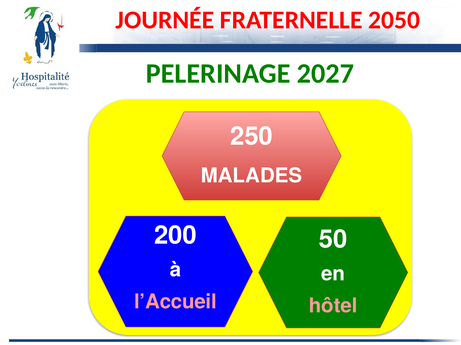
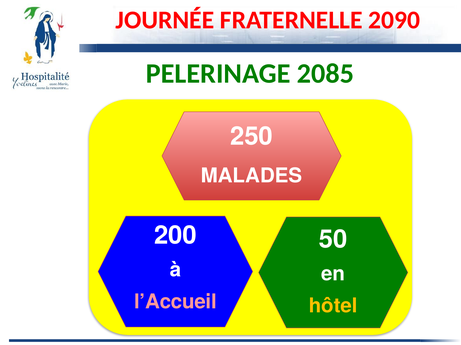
2050: 2050 -> 2090
2027: 2027 -> 2085
hôtel colour: pink -> yellow
